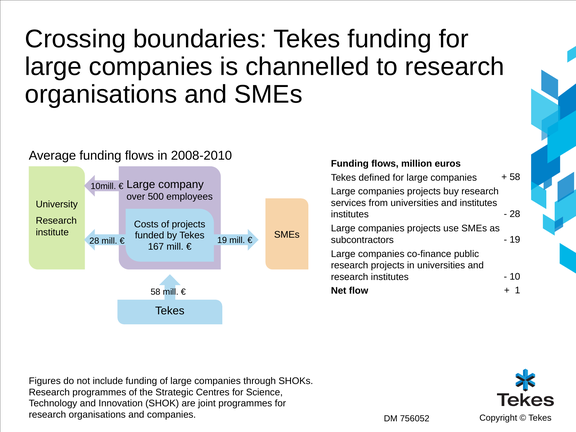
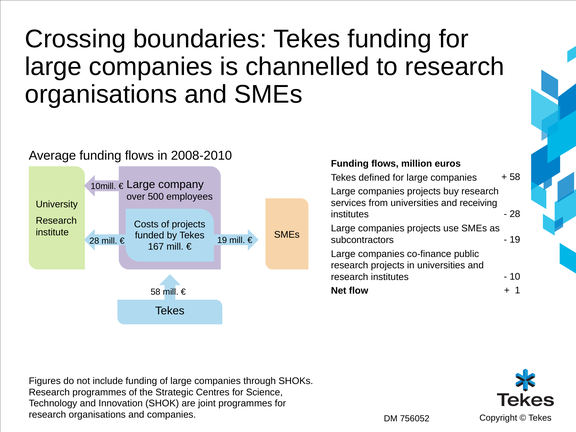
and institutes: institutes -> receiving
